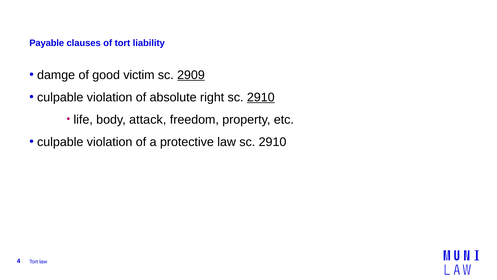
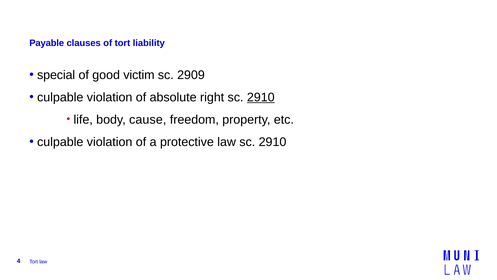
damge: damge -> special
2909 underline: present -> none
attack: attack -> cause
